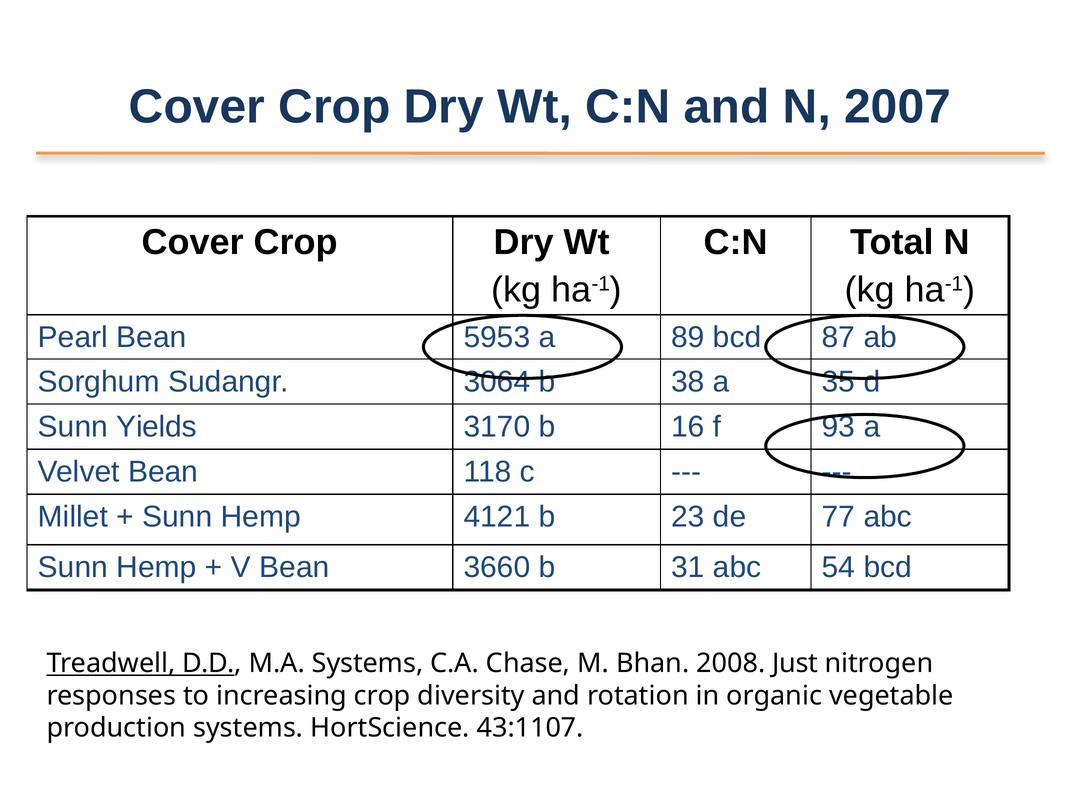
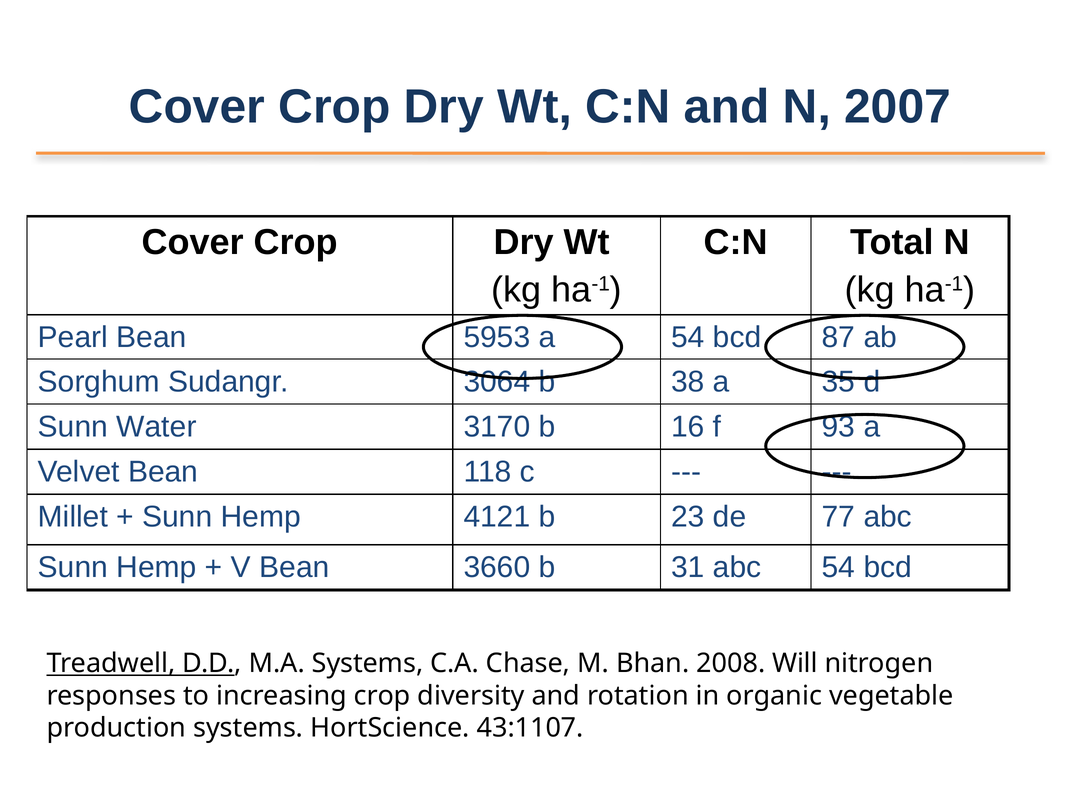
a 89: 89 -> 54
Yields: Yields -> Water
Just: Just -> Will
